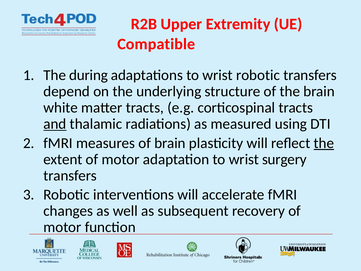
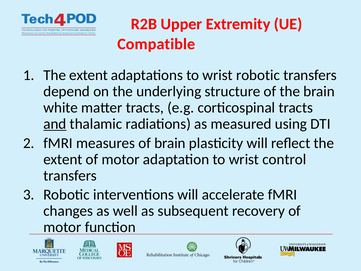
during at (89, 75): during -> extent
the at (324, 143) underline: present -> none
surgery: surgery -> control
